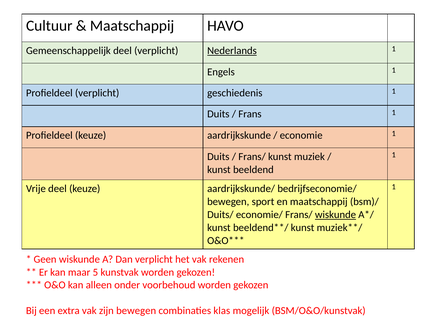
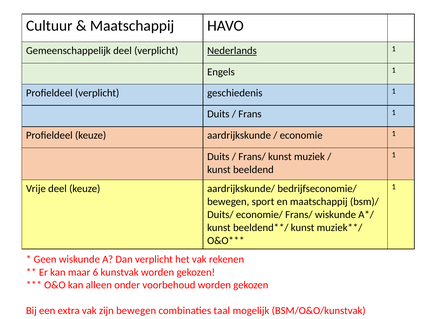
wiskunde at (335, 215) underline: present -> none
5: 5 -> 6
klas: klas -> taal
